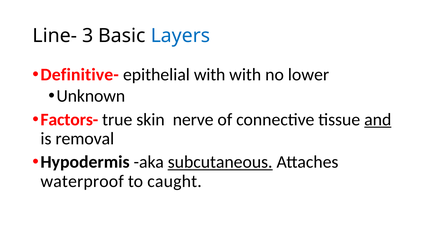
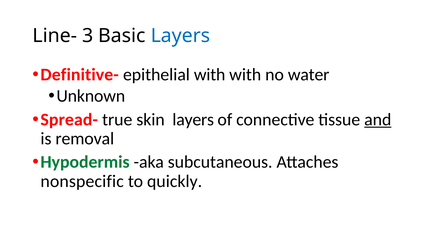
lower: lower -> water
Factors-: Factors- -> Spread-
skin nerve: nerve -> layers
Hypodermis colour: black -> green
subcutaneous underline: present -> none
waterproof: waterproof -> nonspecific
caught: caught -> quickly
